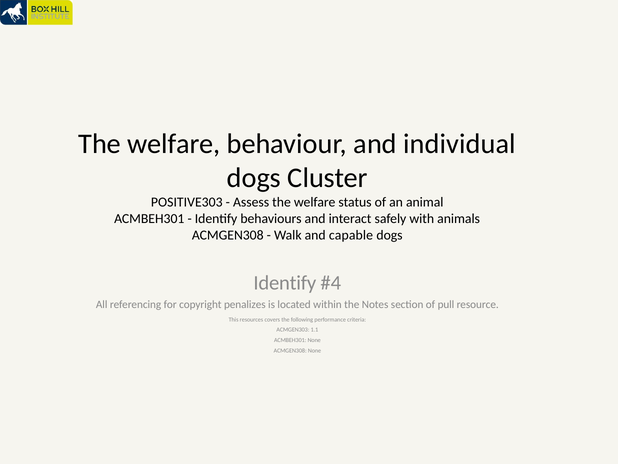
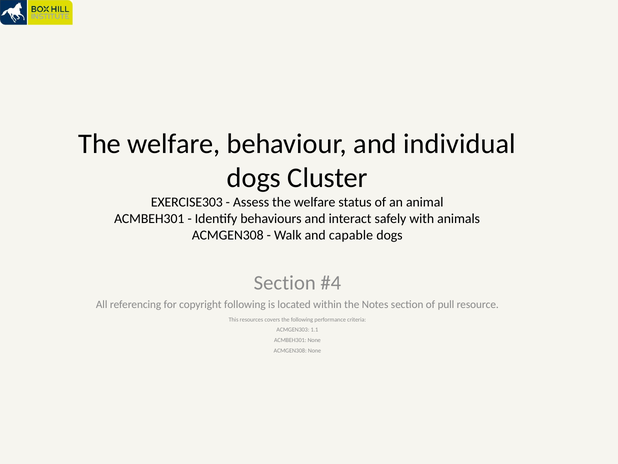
POSITIVE303: POSITIVE303 -> EXERCISE303
Identify at (285, 283): Identify -> Section
copyright penalizes: penalizes -> following
